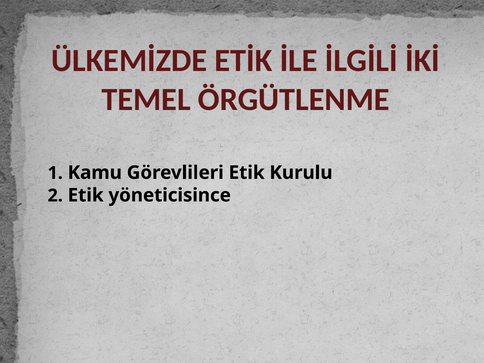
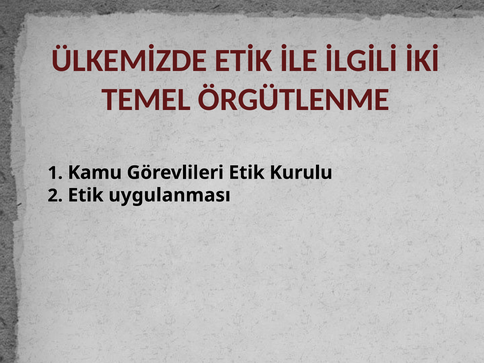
yöneticisince: yöneticisince -> uygulanması
